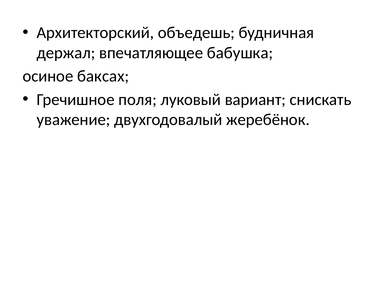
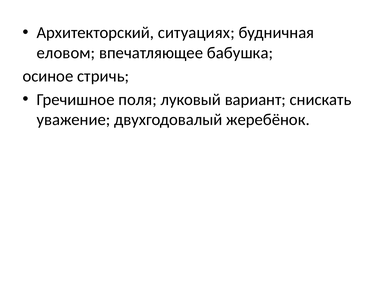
объедешь: объедешь -> ситуациях
держал: держал -> еловом
баксах: баксах -> стричь
